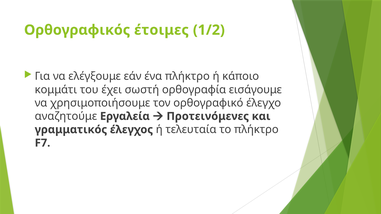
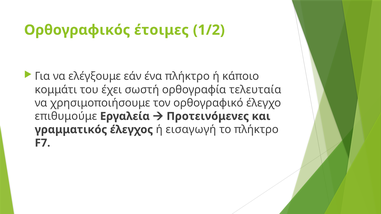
εισάγουμε: εισάγουμε -> τελευταία
αναζητούμε: αναζητούμε -> επιθυμούμε
τελευταία: τελευταία -> εισαγωγή
